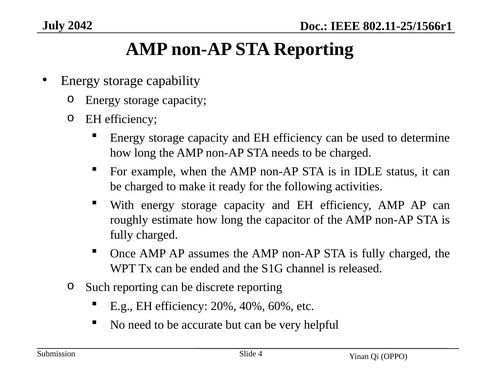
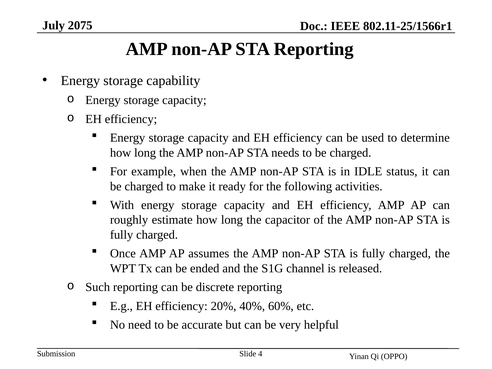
2042: 2042 -> 2075
